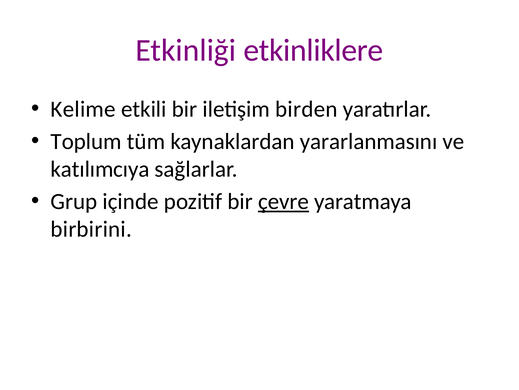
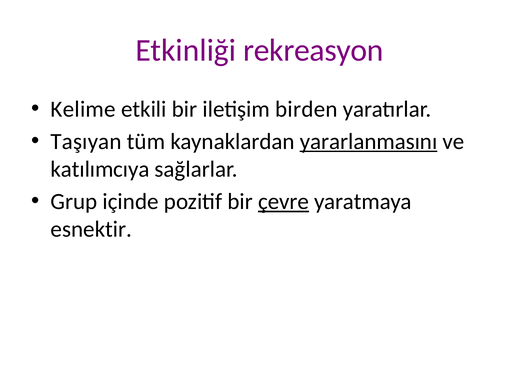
etkinliklere: etkinliklere -> rekreasyon
Toplum: Toplum -> Taşıyan
yararlanmasını underline: none -> present
birbirini: birbirini -> esnektir
